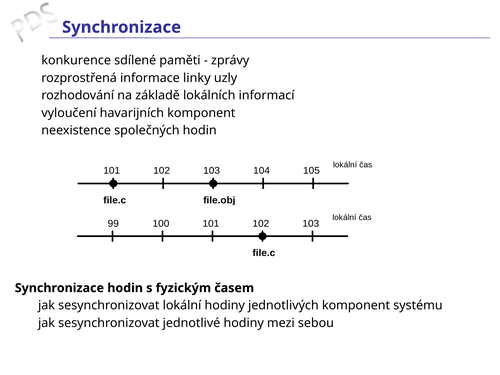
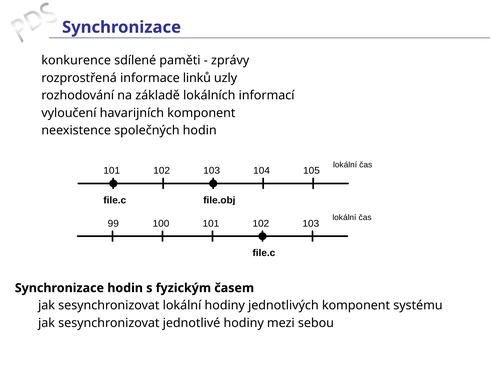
linky: linky -> linků
